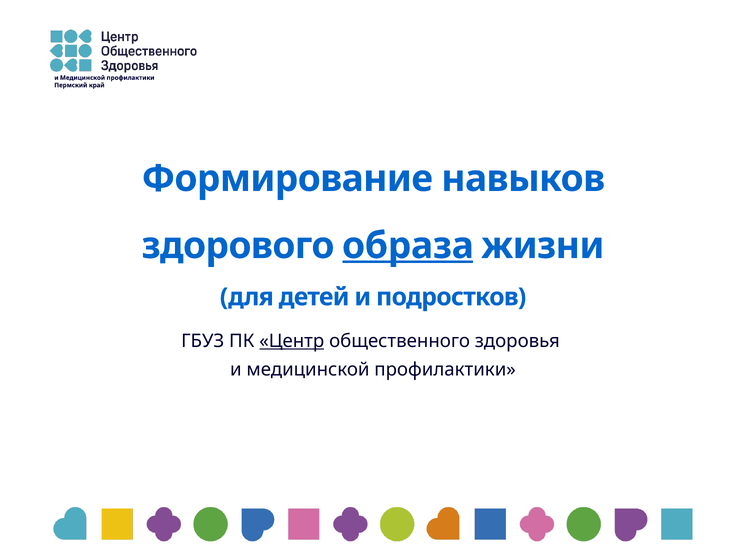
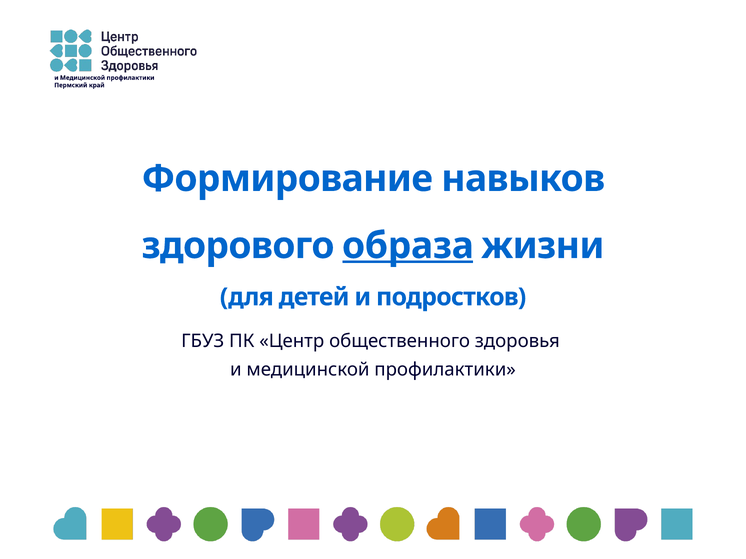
Центр underline: present -> none
